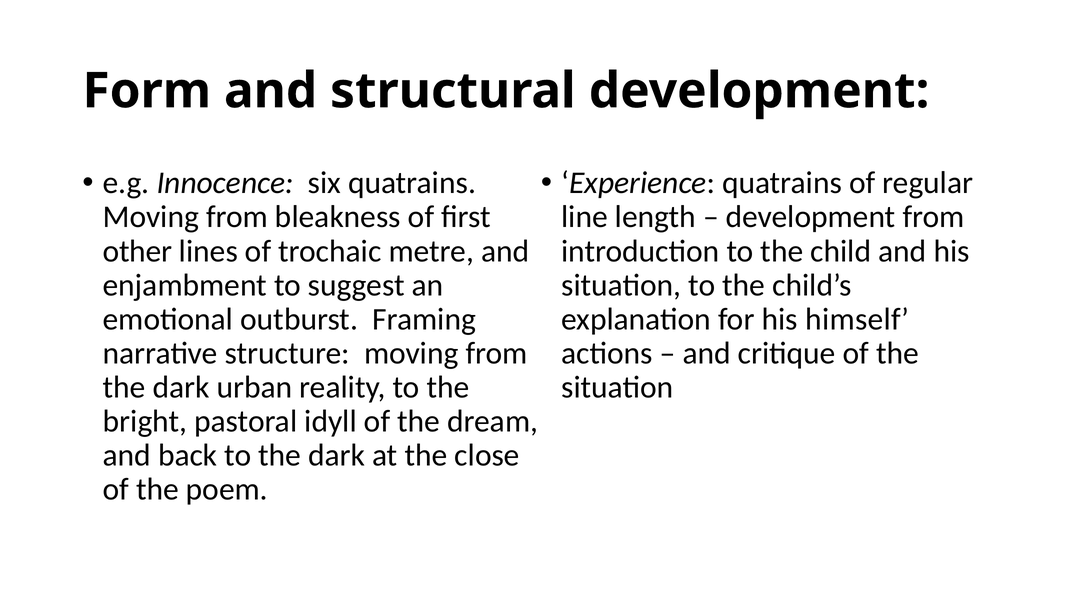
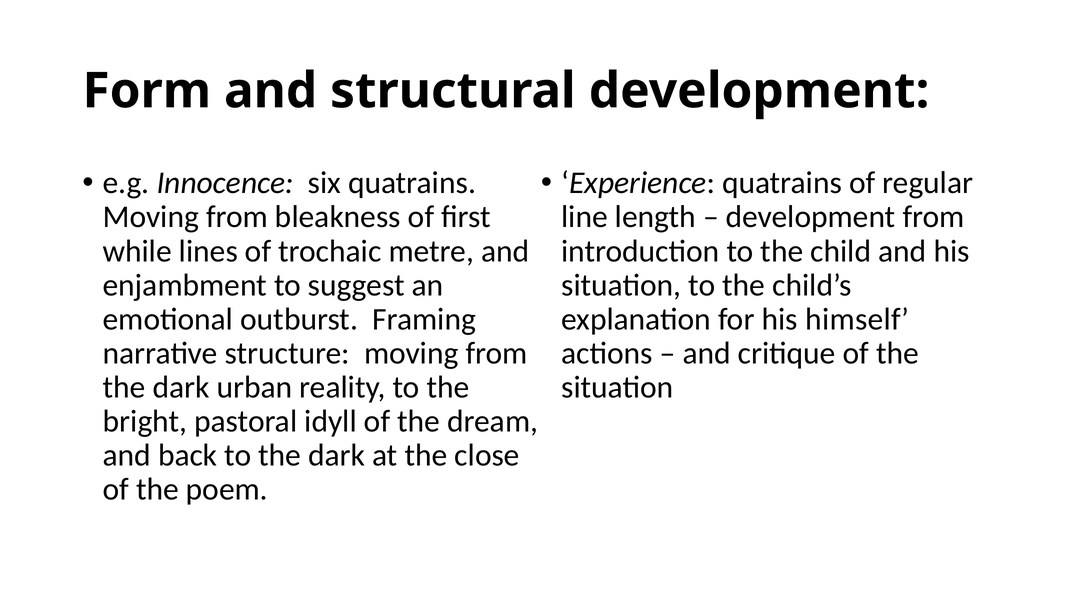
other: other -> while
